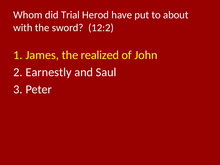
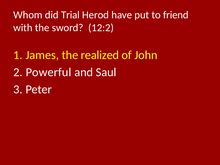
about: about -> friend
Earnestly: Earnestly -> Powerful
